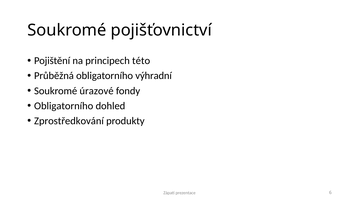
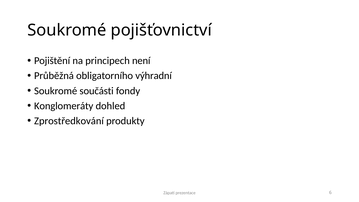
této: této -> není
úrazové: úrazové -> součásti
Obligatorního at (64, 106): Obligatorního -> Konglomeráty
